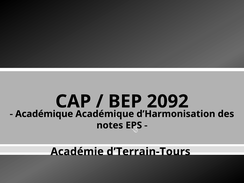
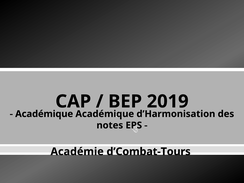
2092: 2092 -> 2019
d’Terrain-Tours: d’Terrain-Tours -> d’Combat-Tours
